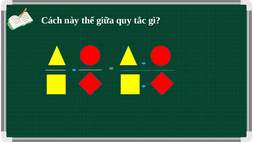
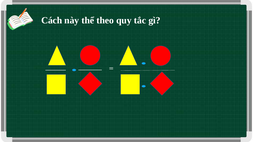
giữa: giữa -> theo
